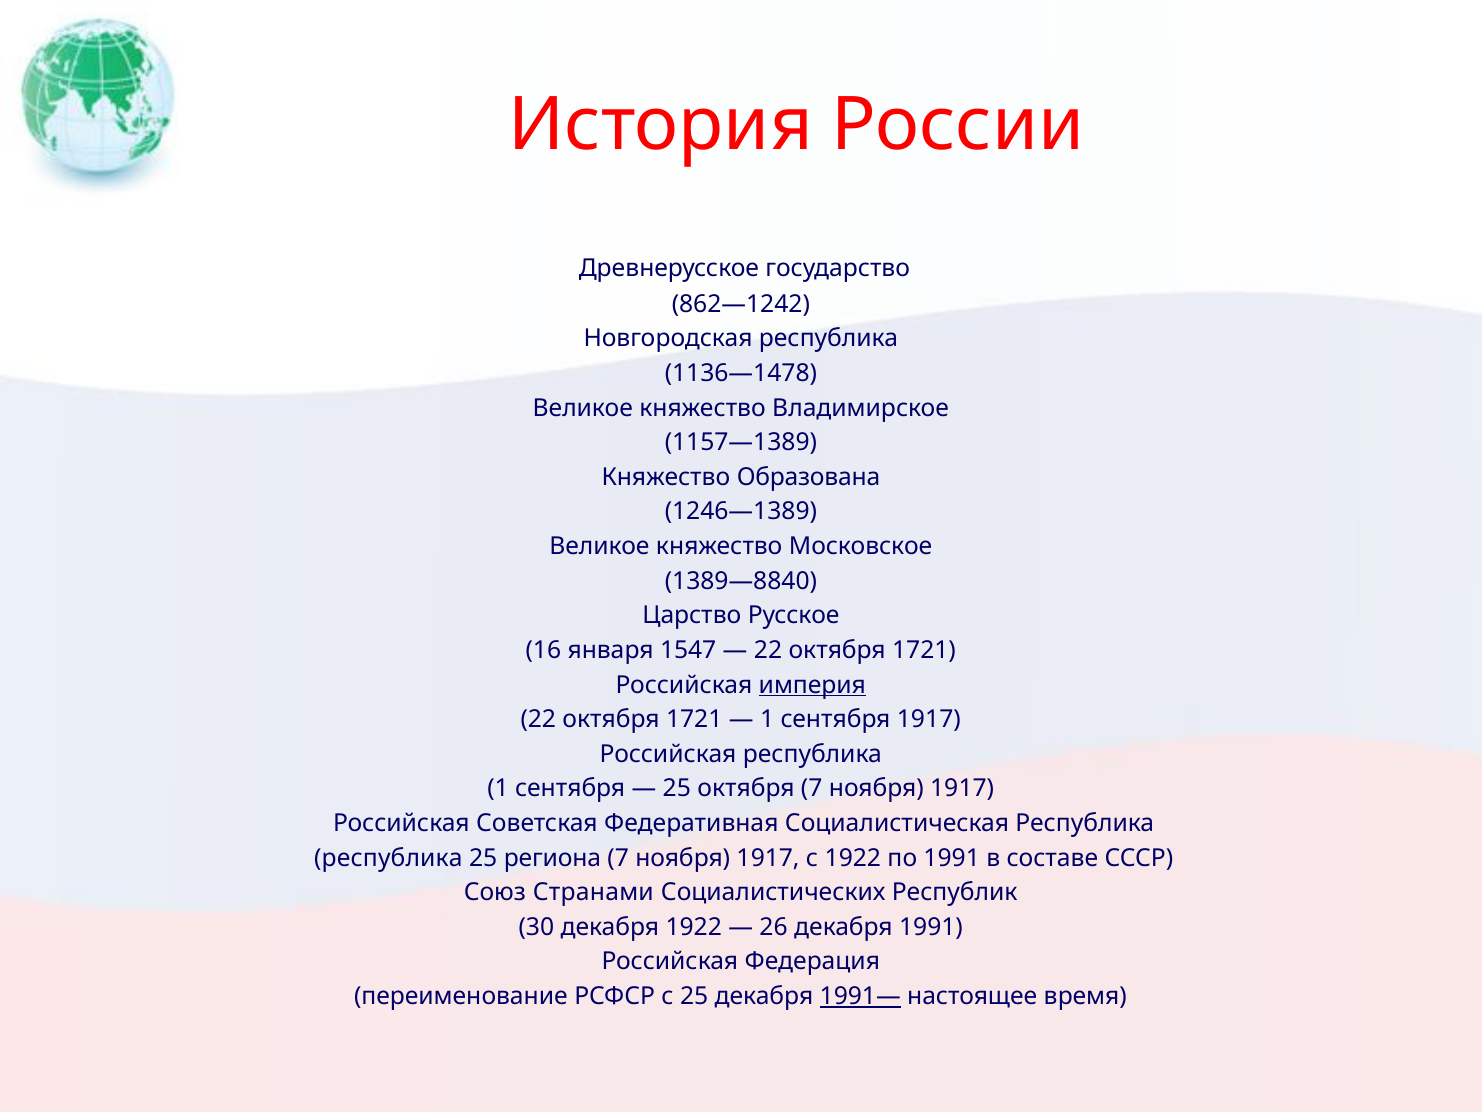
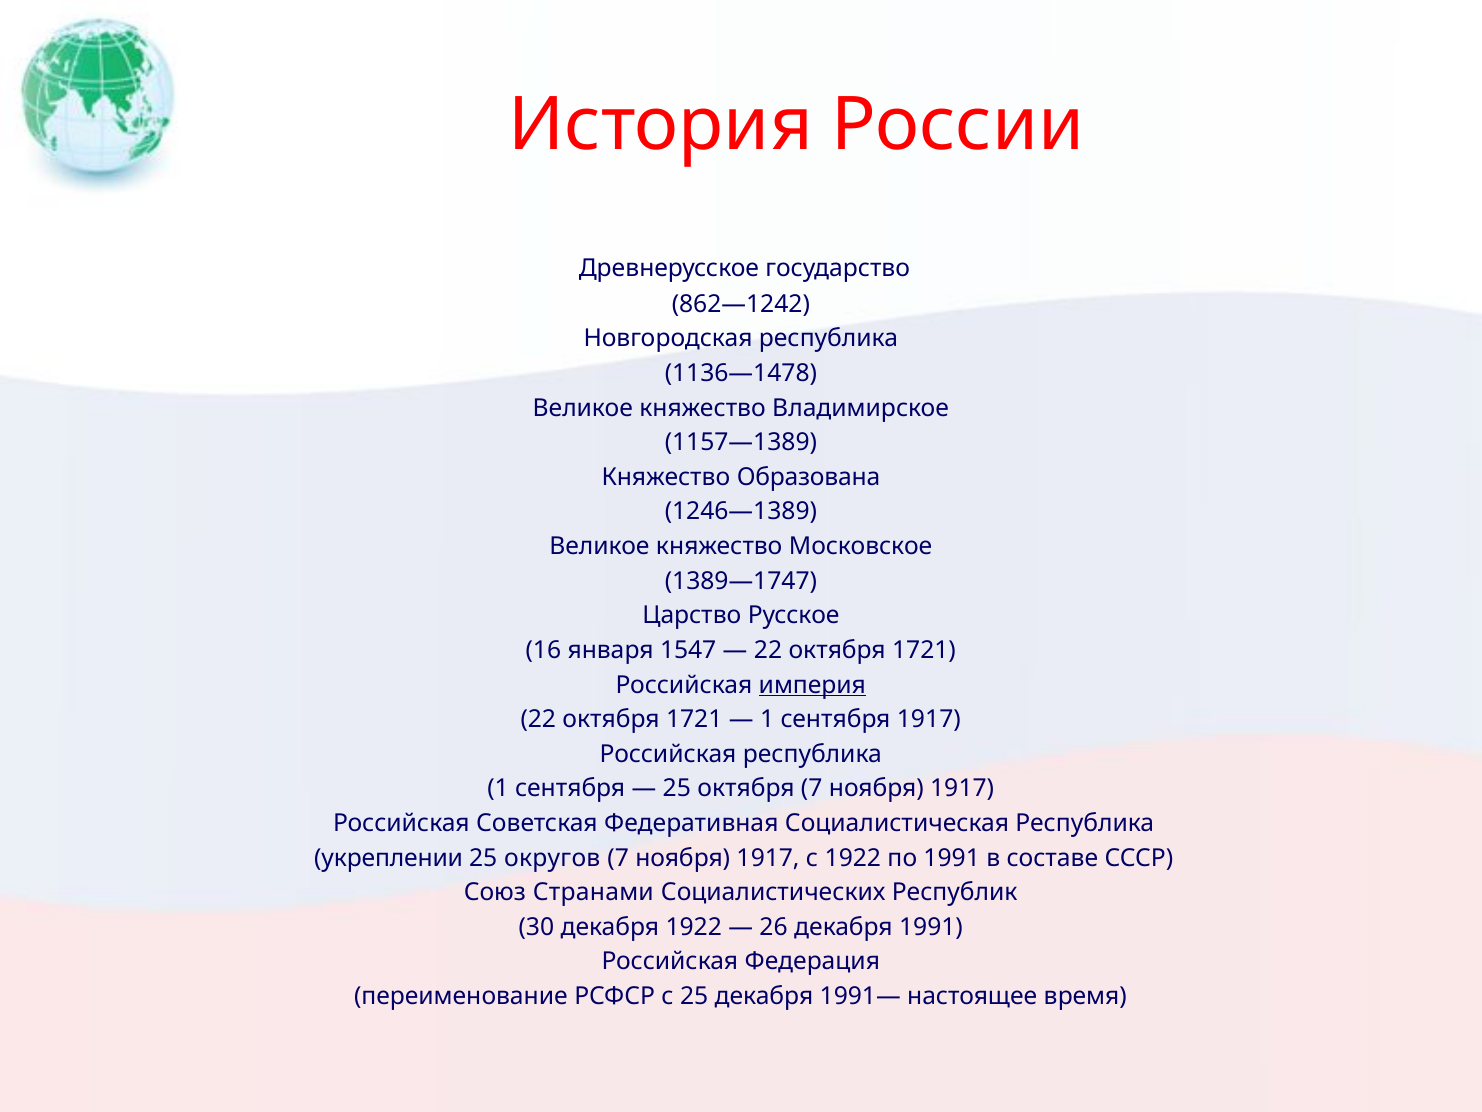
1389—8840: 1389—8840 -> 1389—1747
республика at (388, 858): республика -> укреплении
региона: региона -> округов
1991— underline: present -> none
